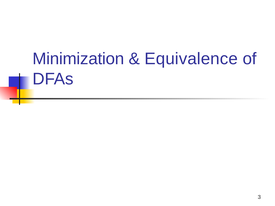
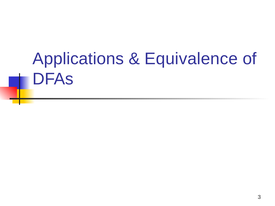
Minimization: Minimization -> Applications
